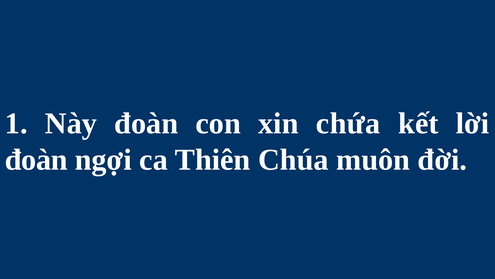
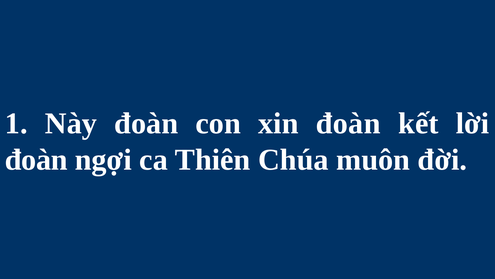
xin chứa: chứa -> đoàn
